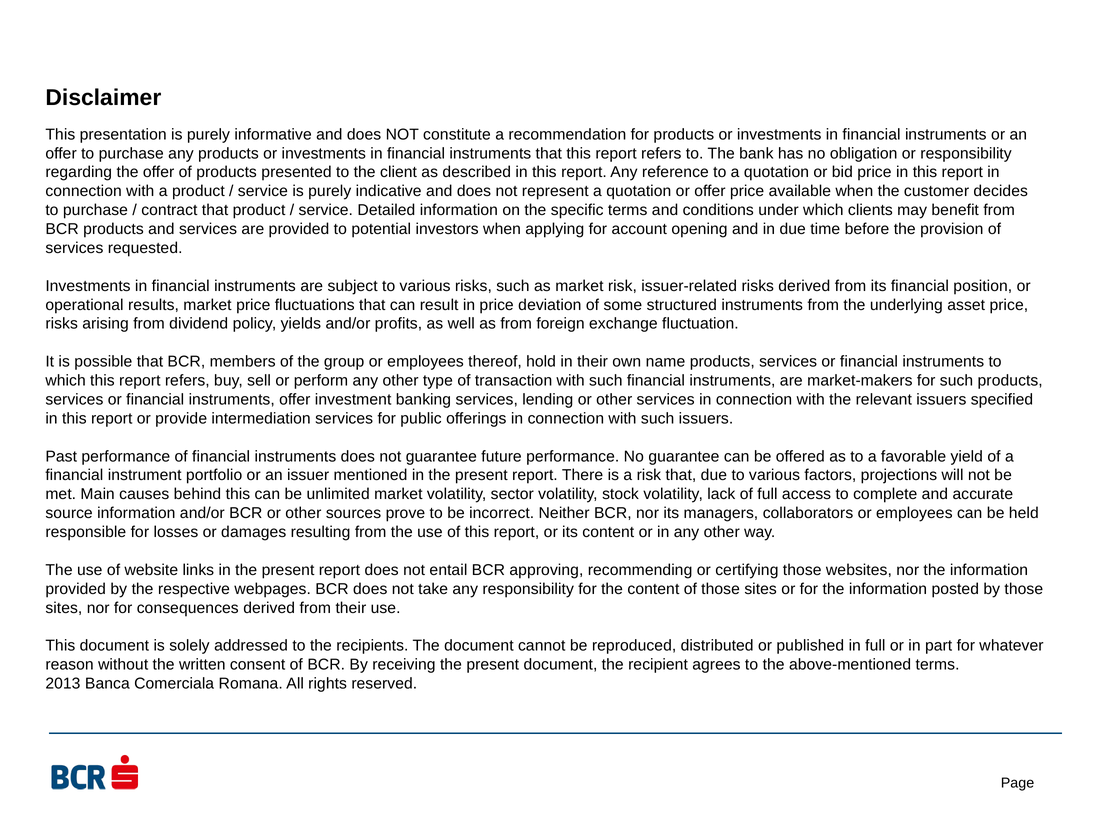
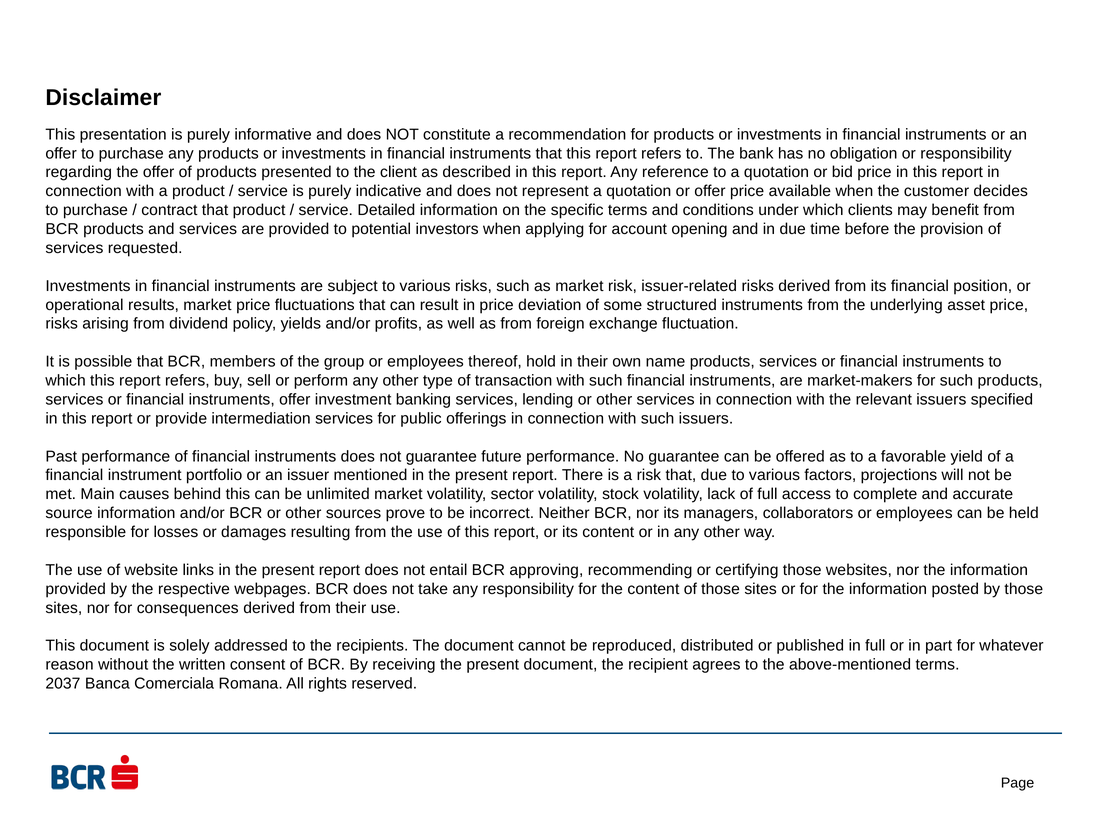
2013: 2013 -> 2037
